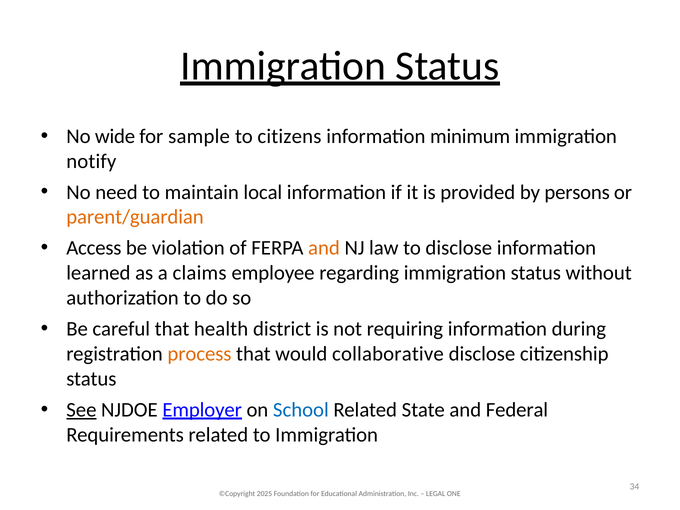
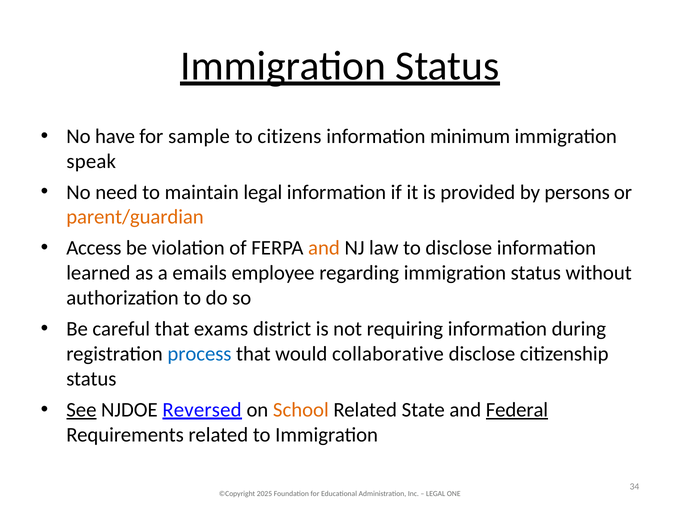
wide: wide -> have
notify: notify -> speak
maintain local: local -> legal
claims: claims -> emails
health: health -> exams
process colour: orange -> blue
Employer: Employer -> Reversed
School colour: blue -> orange
Federal underline: none -> present
